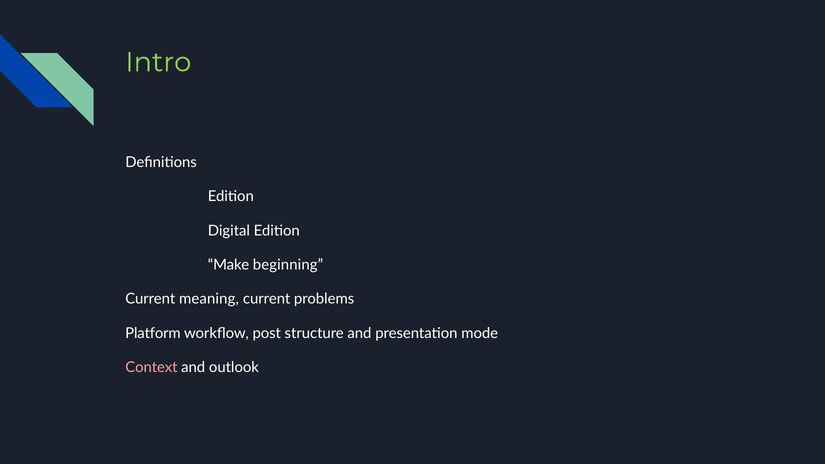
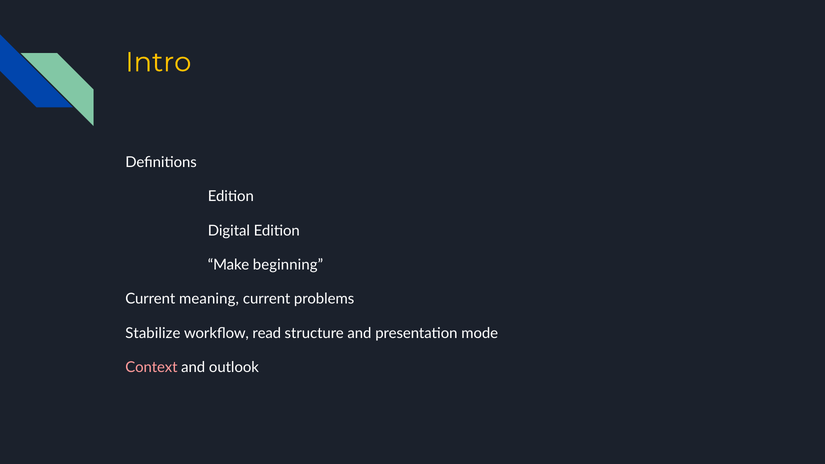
Intro colour: light green -> yellow
Platform: Platform -> Stabilize
post: post -> read
